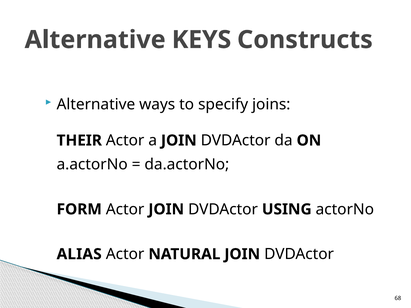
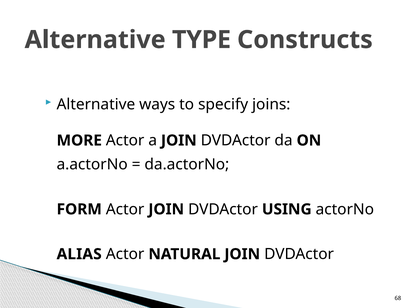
KEYS: KEYS -> TYPE
THEIR: THEIR -> MORE
